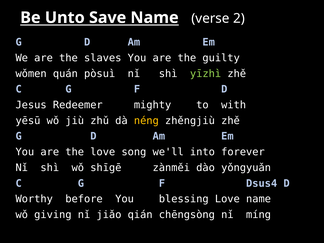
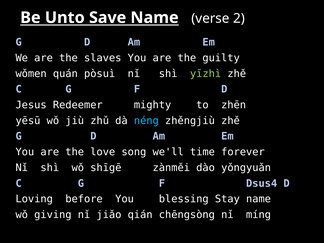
with: with -> zhēn
néng colour: yellow -> light blue
into: into -> time
Worthy: Worthy -> Loving
blessing Love: Love -> Stay
